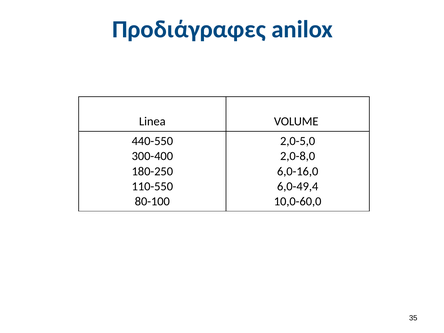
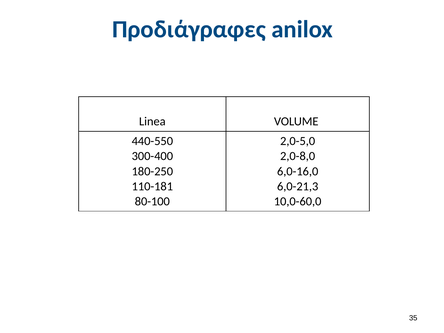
110-550: 110-550 -> 110-181
6,0-49,4: 6,0-49,4 -> 6,0-21,3
